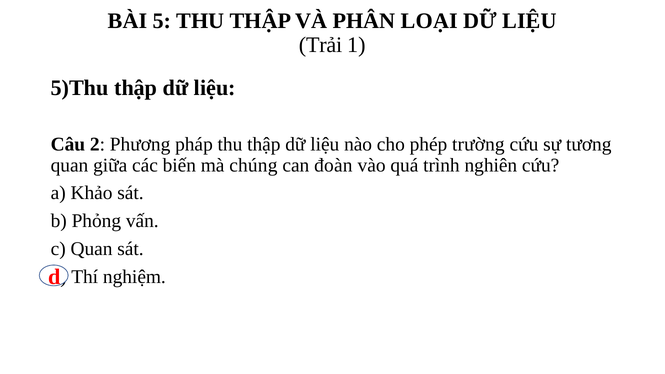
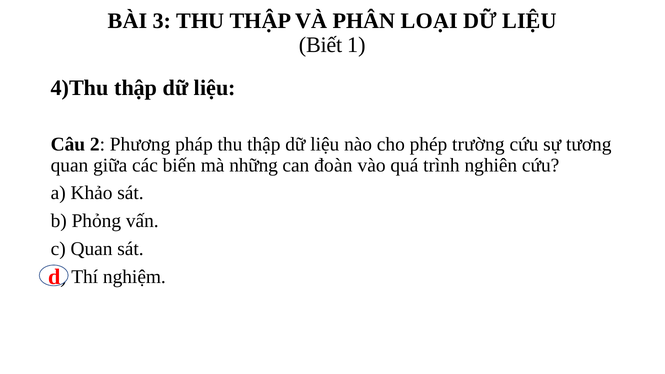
5: 5 -> 3
Trải: Trải -> Biết
5)Thu: 5)Thu -> 4)Thu
chúng: chúng -> những
